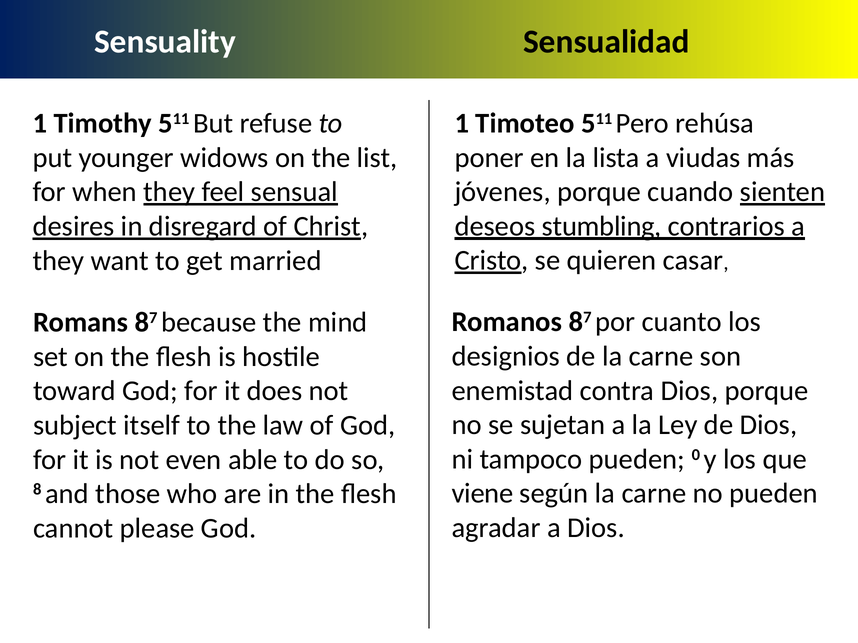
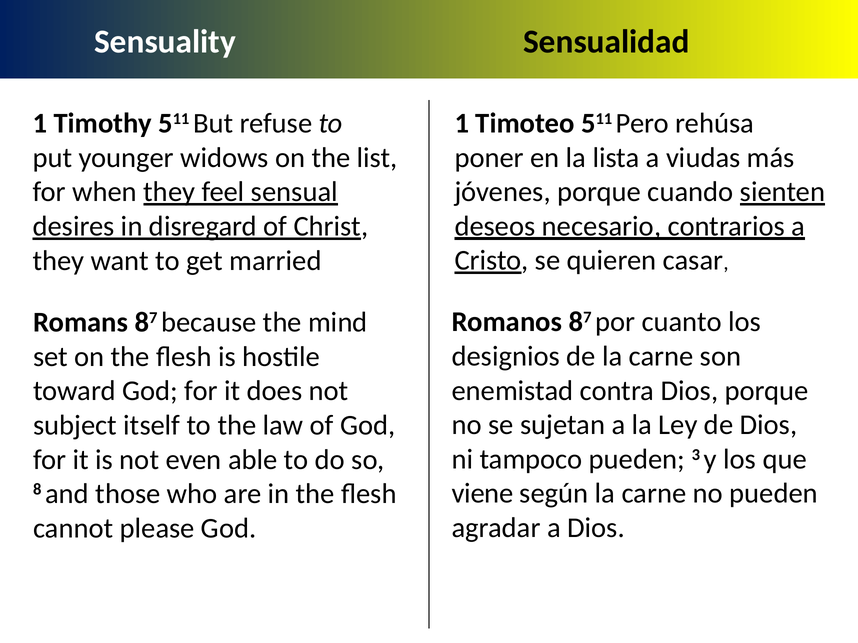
stumbling: stumbling -> necesario
0: 0 -> 3
